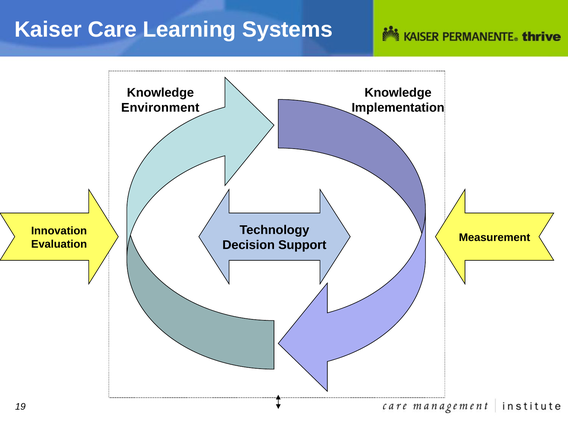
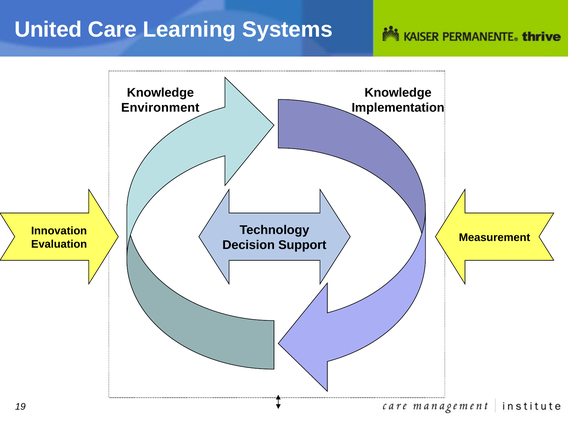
Kaiser: Kaiser -> United
